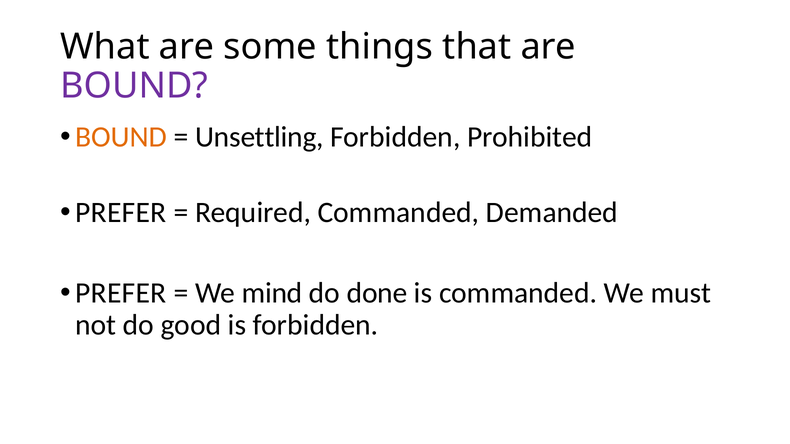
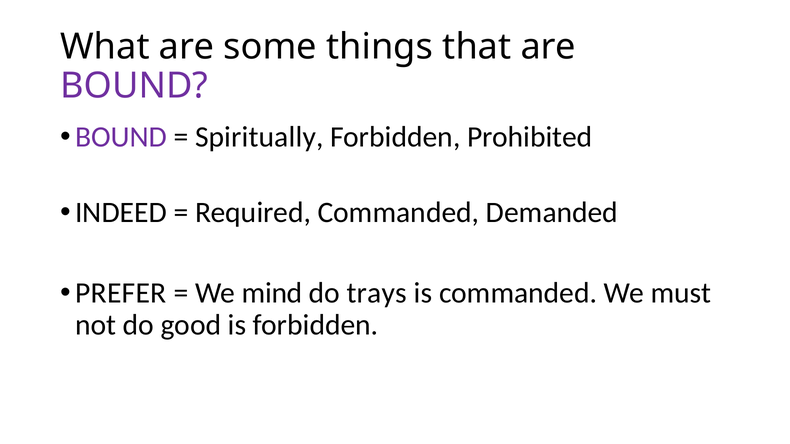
BOUND at (121, 137) colour: orange -> purple
Unsettling: Unsettling -> Spiritually
PREFER at (121, 213): PREFER -> INDEED
done: done -> trays
